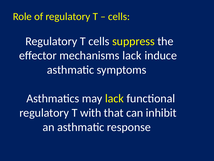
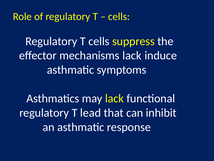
with: with -> lead
